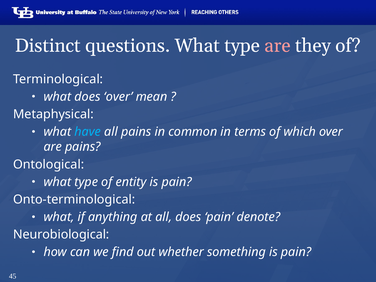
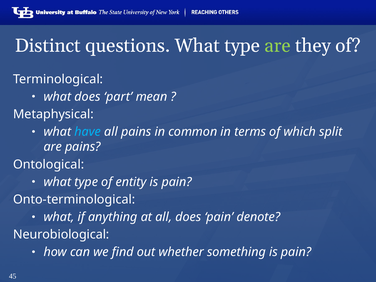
are at (277, 46) colour: pink -> light green
does over: over -> part
which over: over -> split
